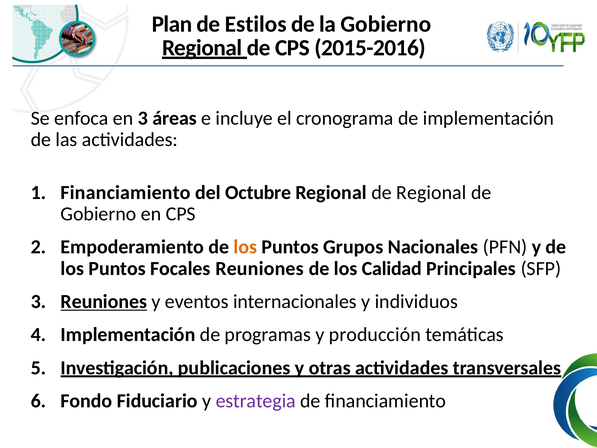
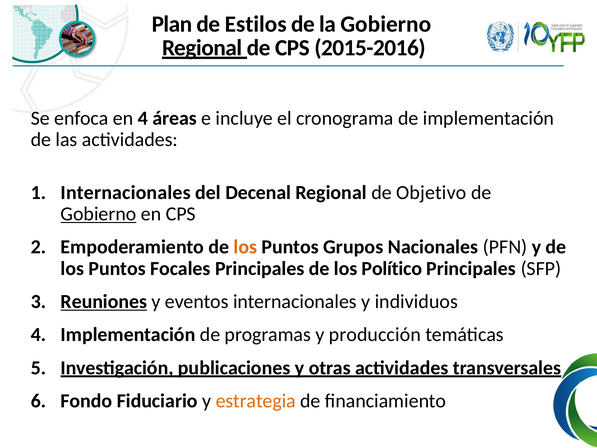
en 3: 3 -> 4
Financiamiento at (126, 192): Financiamiento -> Internacionales
Octubre: Octubre -> Decenal
de Regional: Regional -> Objetivo
Gobierno at (98, 214) underline: none -> present
Focales Reuniones: Reuniones -> Principales
Calidad: Calidad -> Político
estrategia colour: purple -> orange
